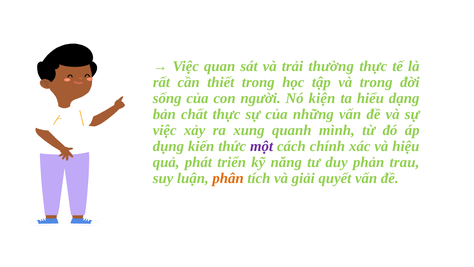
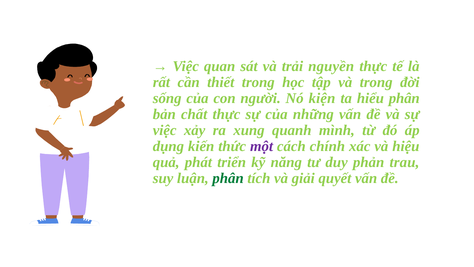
thường: thường -> nguyền
hiểu dạng: dạng -> phân
phân at (228, 178) colour: orange -> green
